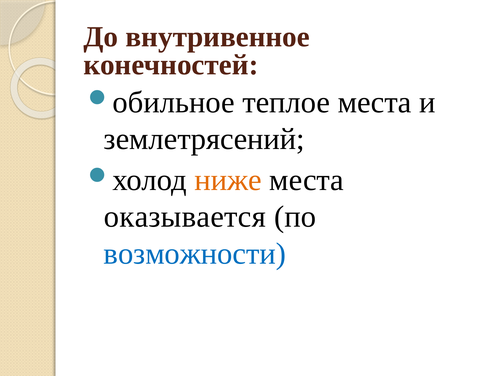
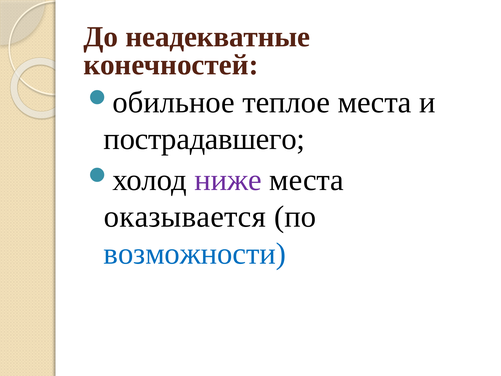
внутривенное: внутривенное -> неадекватные
землетрясений: землетрясений -> пострадавшего
ниже colour: orange -> purple
